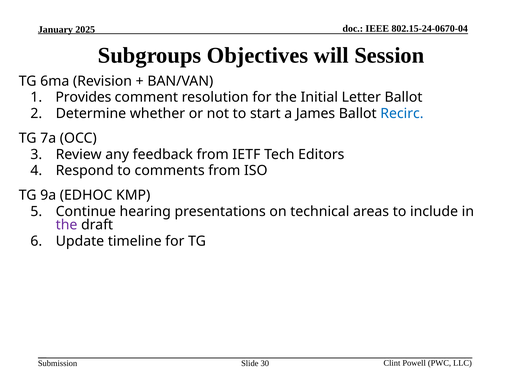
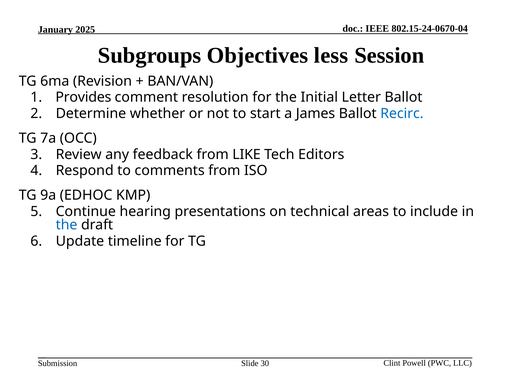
will: will -> less
IETF: IETF -> LIKE
the at (67, 225) colour: purple -> blue
